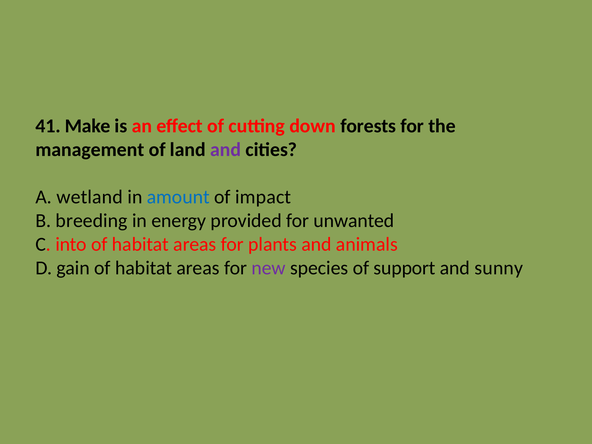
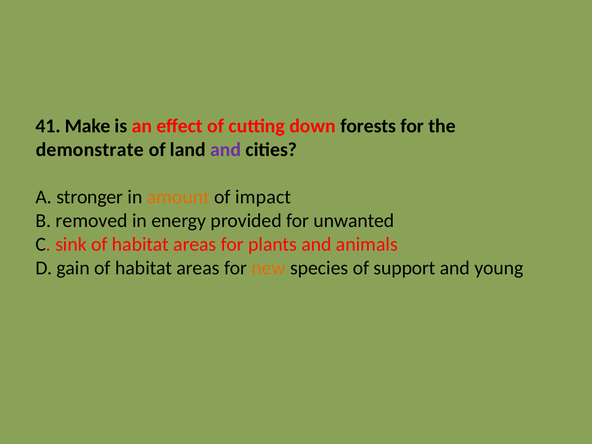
management: management -> demonstrate
wetland: wetland -> stronger
amount colour: blue -> orange
breeding: breeding -> removed
into: into -> sink
new colour: purple -> orange
sunny: sunny -> young
